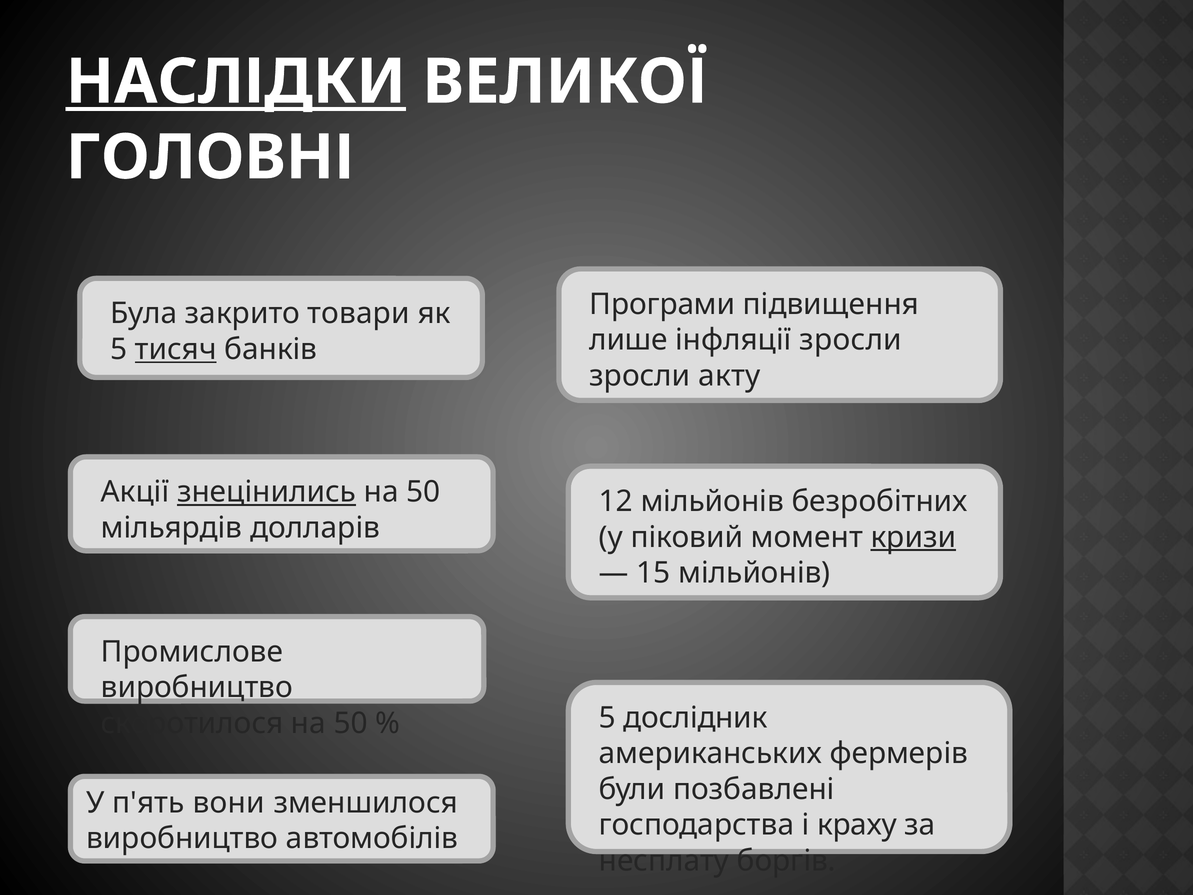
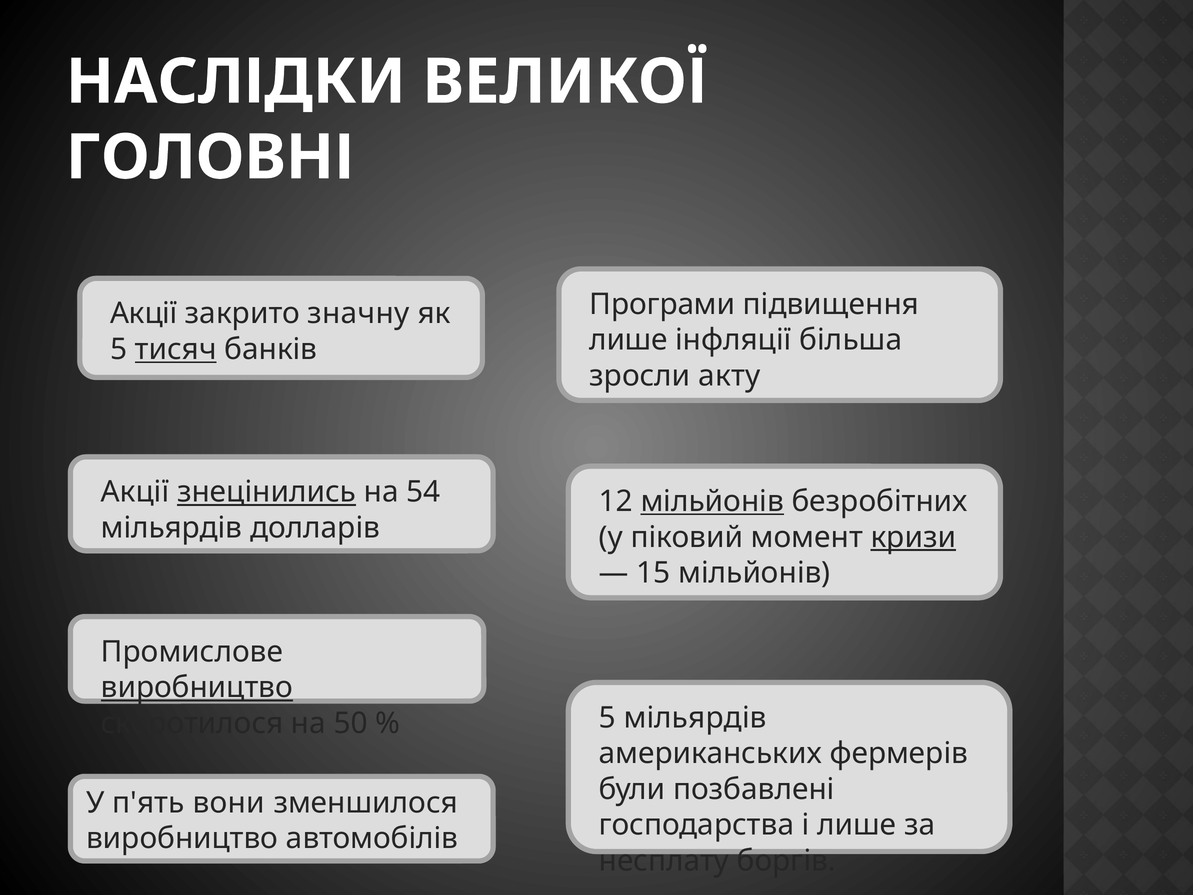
НАСЛІДКИ underline: present -> none
Була at (144, 313): Була -> Акції
товари: товари -> значну
інфляції зросли: зросли -> більша
50 at (423, 492): 50 -> 54
мільйонів at (712, 501) underline: none -> present
виробництво at (197, 687) underline: none -> present
5 дослідник: дослідник -> мільярдів
і краху: краху -> лише
